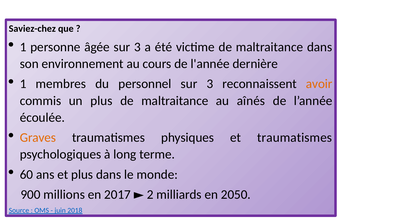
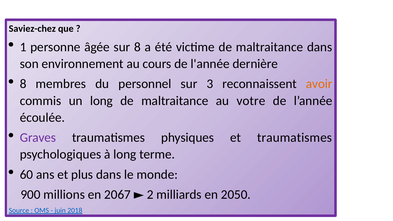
âgée sur 3: 3 -> 8
1 at (23, 84): 1 -> 8
un plus: plus -> long
aînés: aînés -> votre
Graves colour: orange -> purple
2017: 2017 -> 2067
